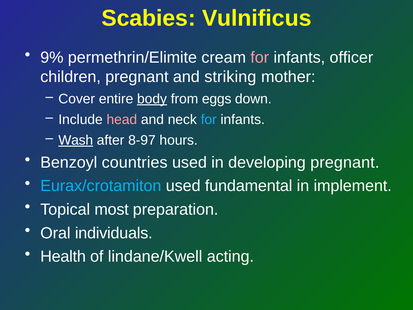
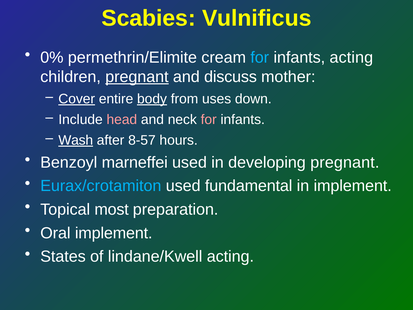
9%: 9% -> 0%
for at (260, 58) colour: pink -> light blue
infants officer: officer -> acting
pregnant at (137, 77) underline: none -> present
striking: striking -> discuss
Cover underline: none -> present
eggs: eggs -> uses
for at (209, 120) colour: light blue -> pink
8-97: 8-97 -> 8-57
countries: countries -> marneffei
Oral individuals: individuals -> implement
Health: Health -> States
